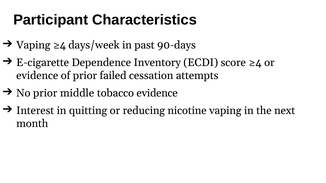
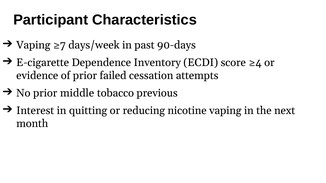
Vaping ≥4: ≥4 -> ≥7
tobacco evidence: evidence -> previous
